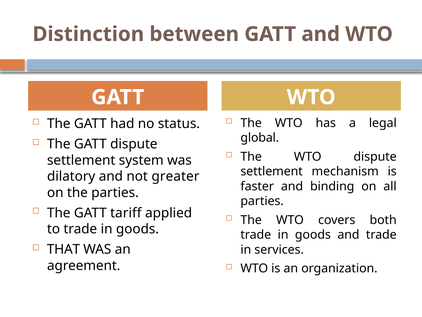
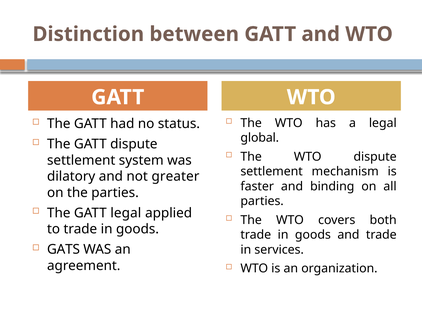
GATT tariff: tariff -> legal
THAT: THAT -> GATS
